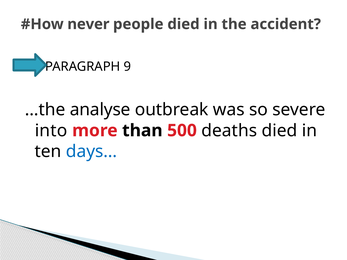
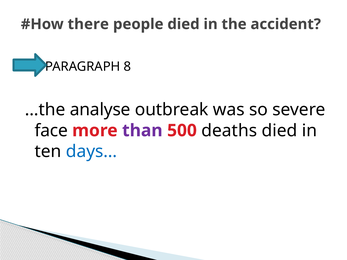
never: never -> there
9: 9 -> 8
into: into -> face
than colour: black -> purple
